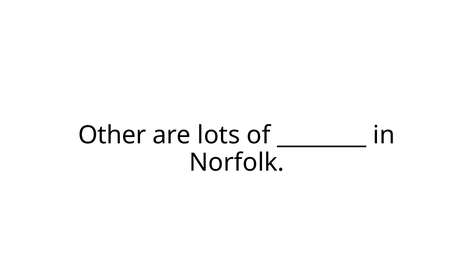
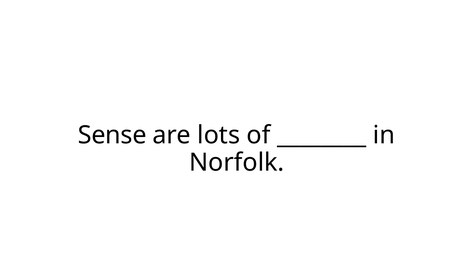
Other: Other -> Sense
